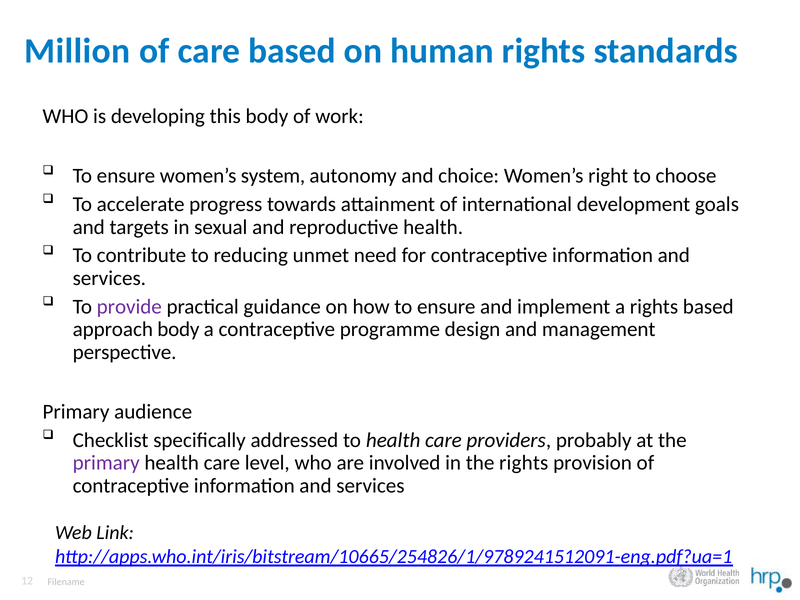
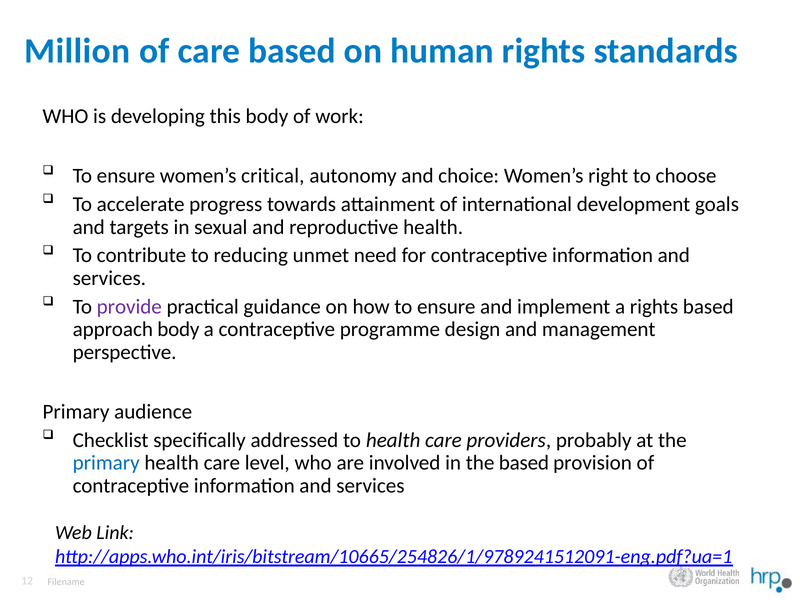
system: system -> critical
primary at (106, 463) colour: purple -> blue
the rights: rights -> based
